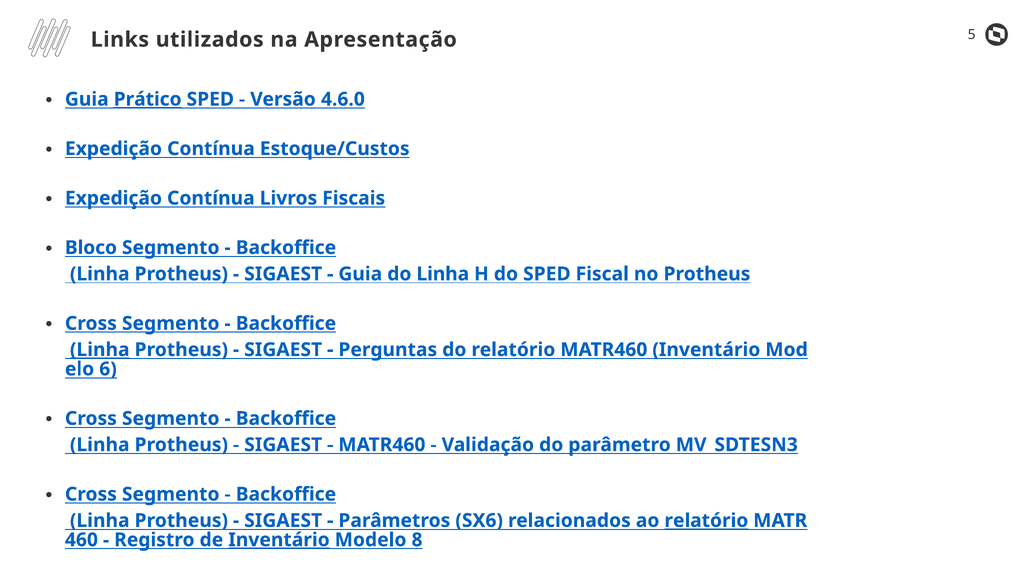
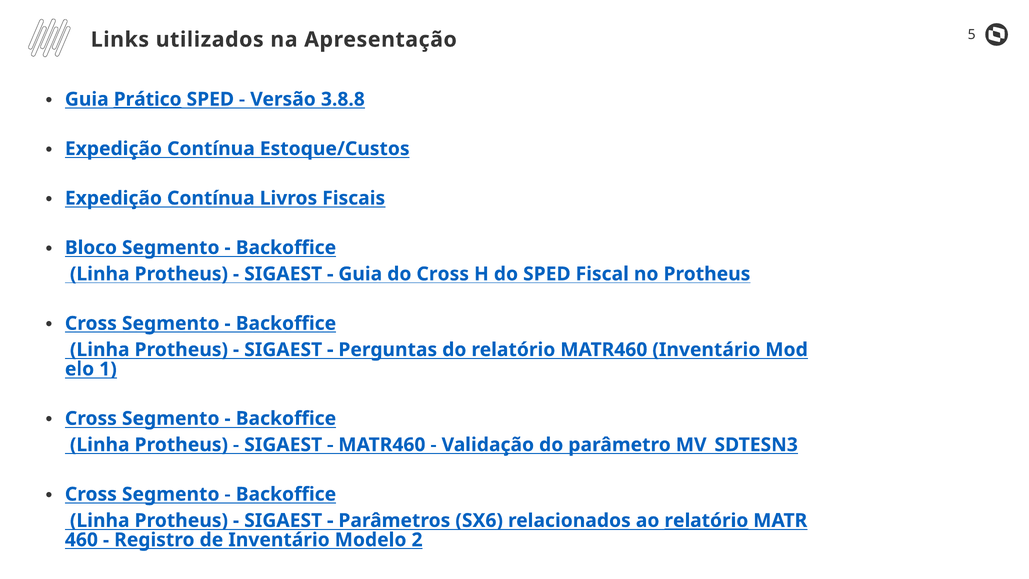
4.6.0: 4.6.0 -> 3.8.8
do Linha: Linha -> Cross
Linha at (100, 350) underline: present -> none
6: 6 -> 1
Inventário at (279, 540) underline: present -> none
8: 8 -> 2
